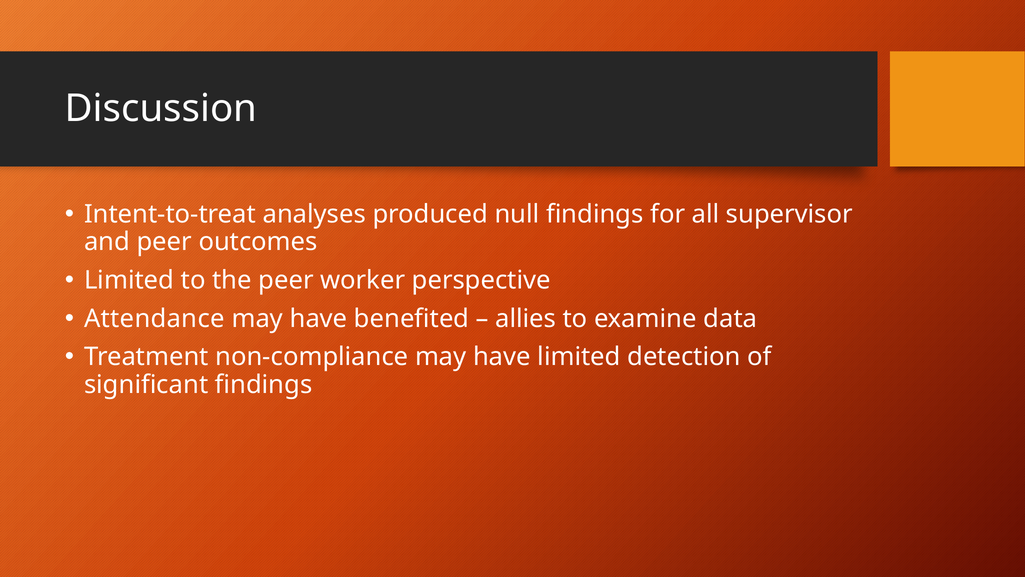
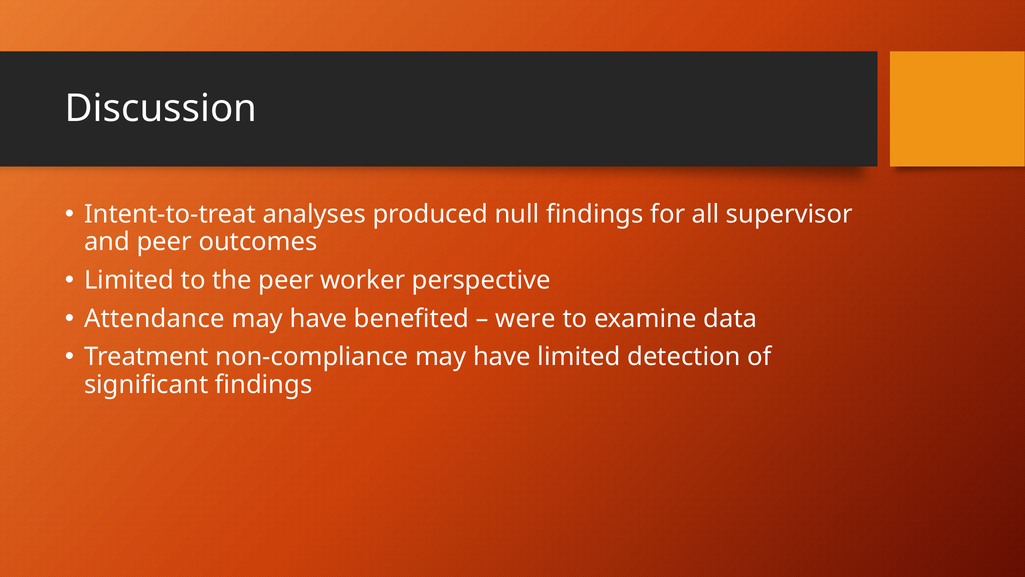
allies: allies -> were
